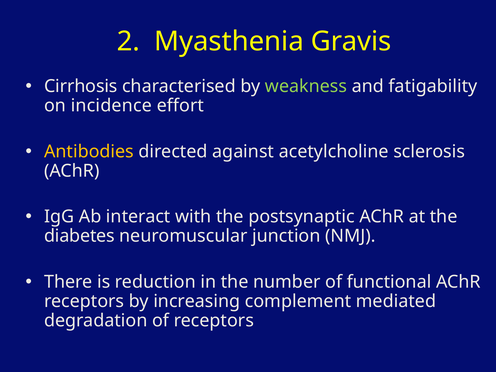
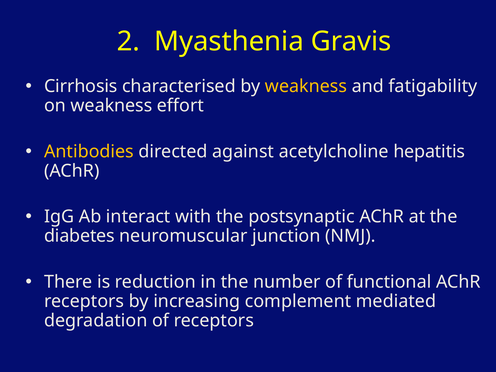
weakness at (306, 86) colour: light green -> yellow
on incidence: incidence -> weakness
sclerosis: sclerosis -> hepatitis
